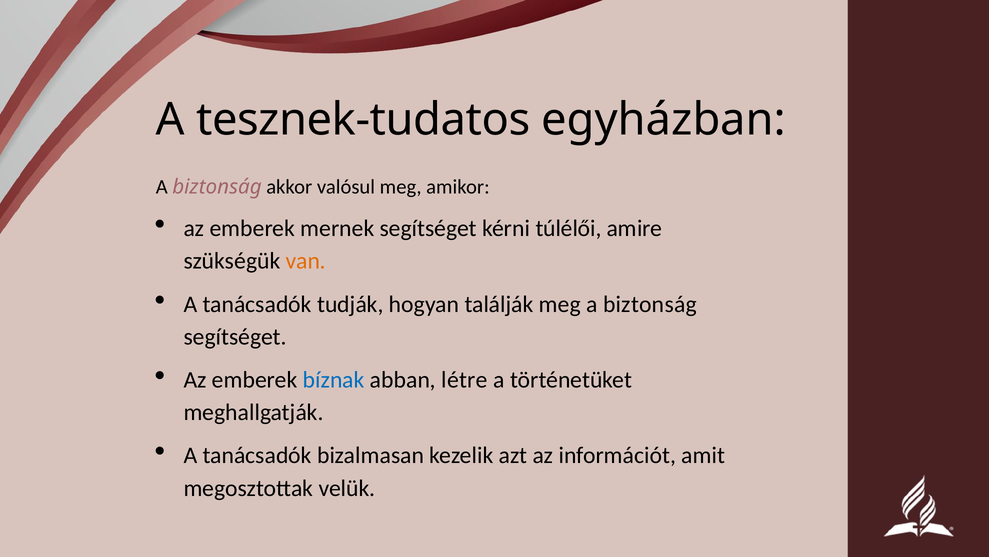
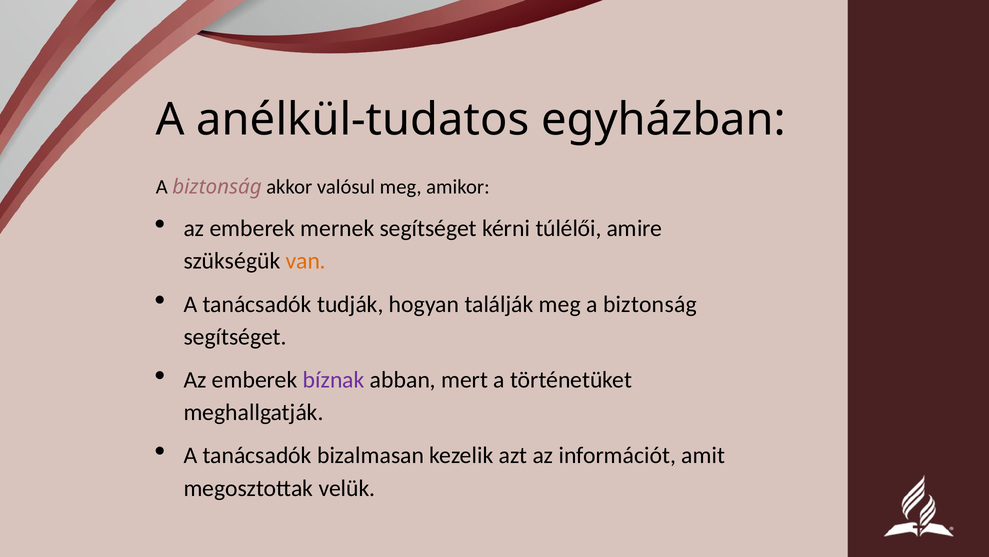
tesznek-tudatos: tesznek-tudatos -> anélkül-tudatos
bíznak colour: blue -> purple
létre: létre -> mert
